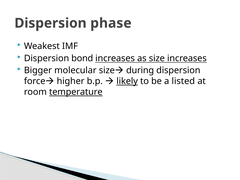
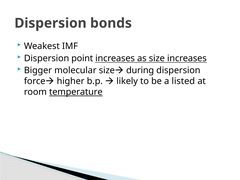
phase: phase -> bonds
bond: bond -> point
likely underline: present -> none
